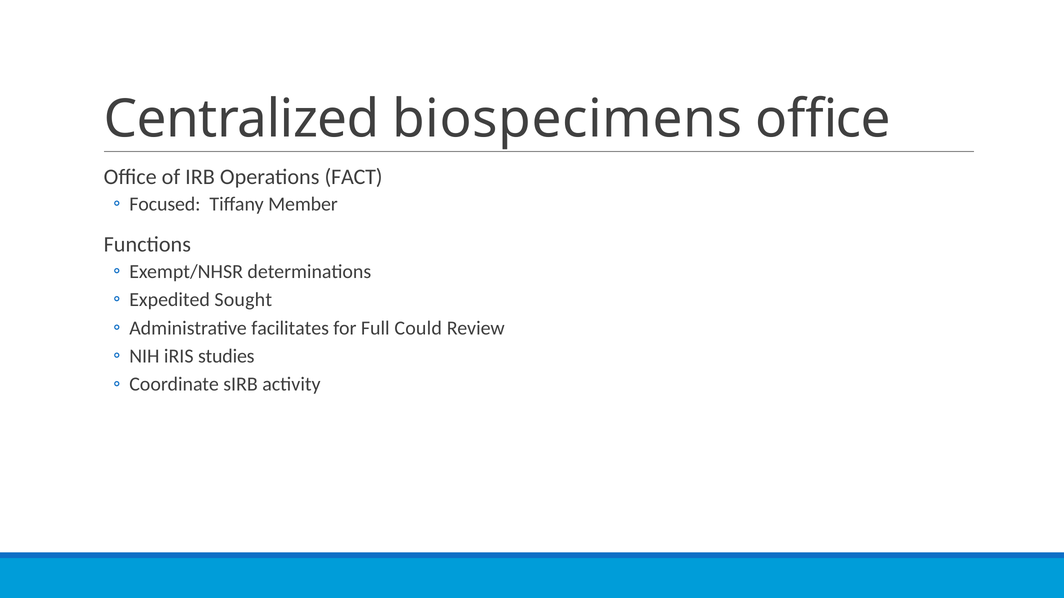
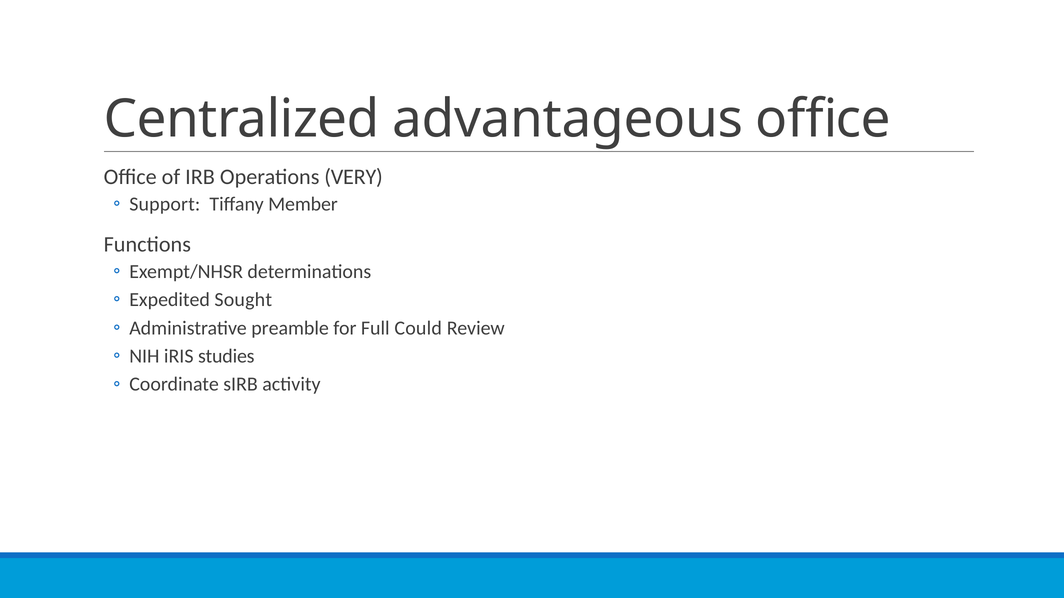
biospecimens: biospecimens -> advantageous
FACT: FACT -> VERY
Focused: Focused -> Support
facilitates: facilitates -> preamble
